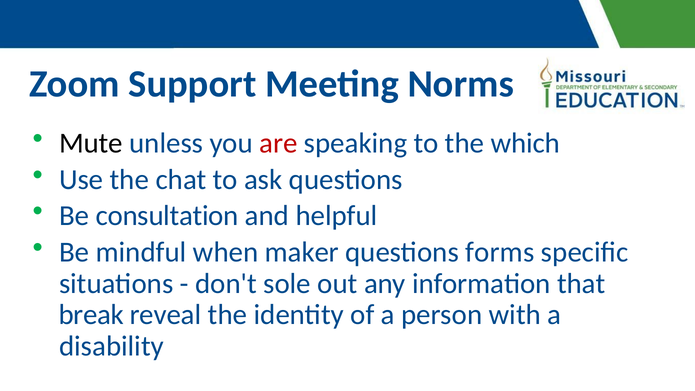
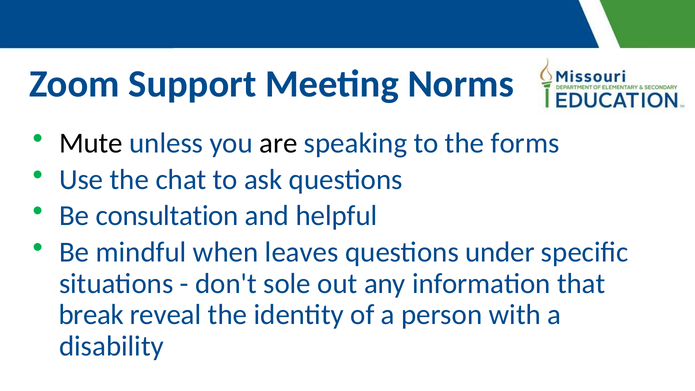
are colour: red -> black
which: which -> forms
maker: maker -> leaves
forms: forms -> under
